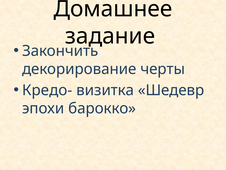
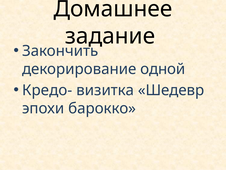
черты: черты -> одной
